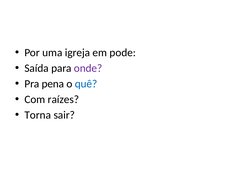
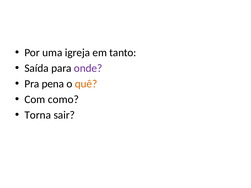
pode: pode -> tanto
quê colour: blue -> orange
raízes: raízes -> como
